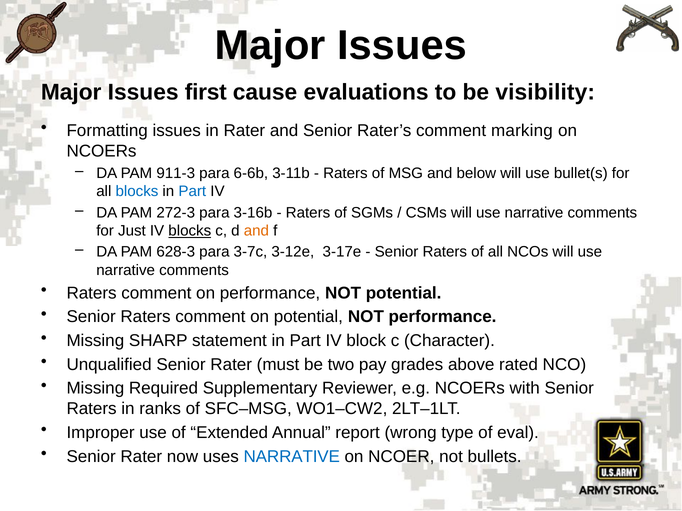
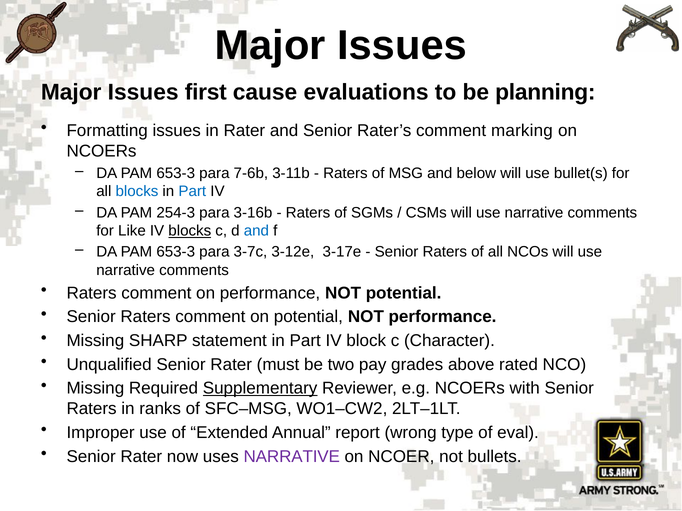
visibility: visibility -> planning
911-3 at (176, 173): 911-3 -> 653-3
6-6b: 6-6b -> 7-6b
272-3: 272-3 -> 254-3
Just: Just -> Like
and at (256, 231) colour: orange -> blue
628-3 at (176, 252): 628-3 -> 653-3
Supplementary underline: none -> present
NARRATIVE at (292, 457) colour: blue -> purple
